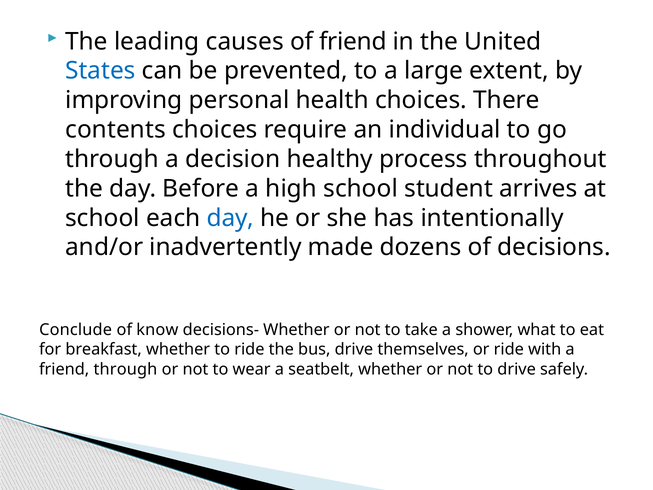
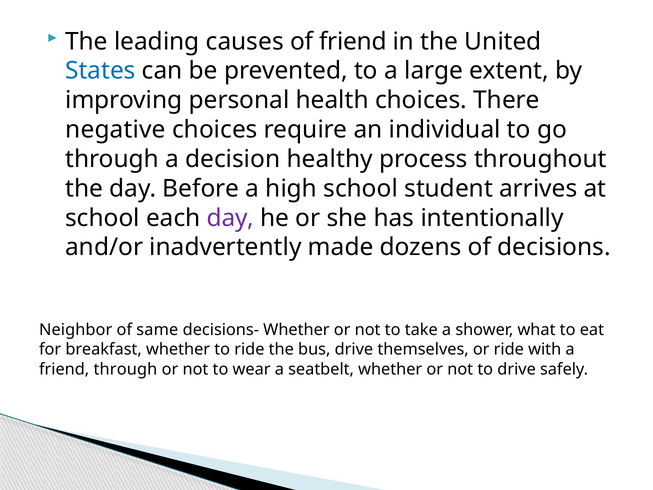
contents: contents -> negative
day at (230, 218) colour: blue -> purple
Conclude: Conclude -> Neighbor
know: know -> same
